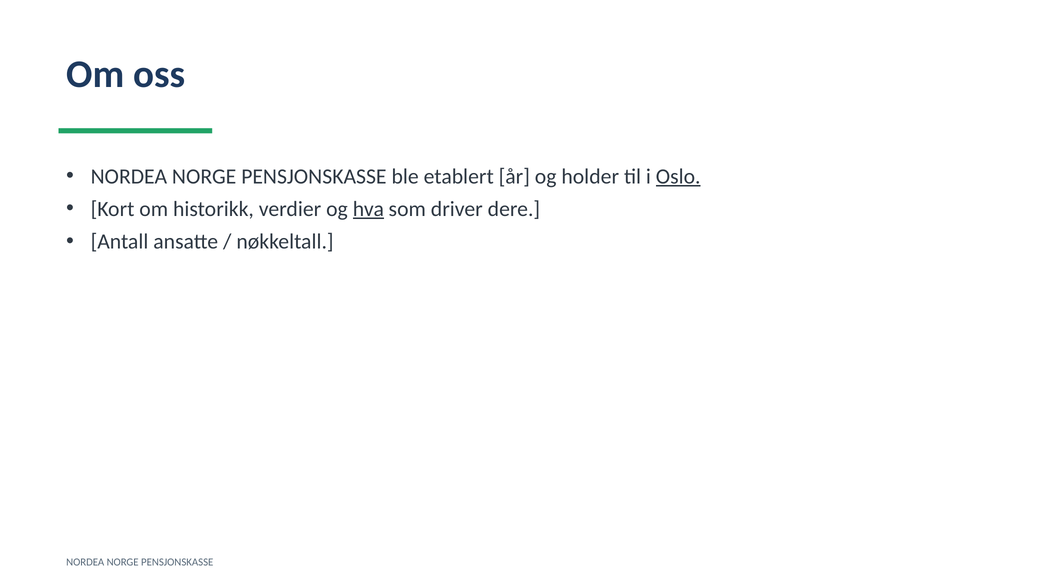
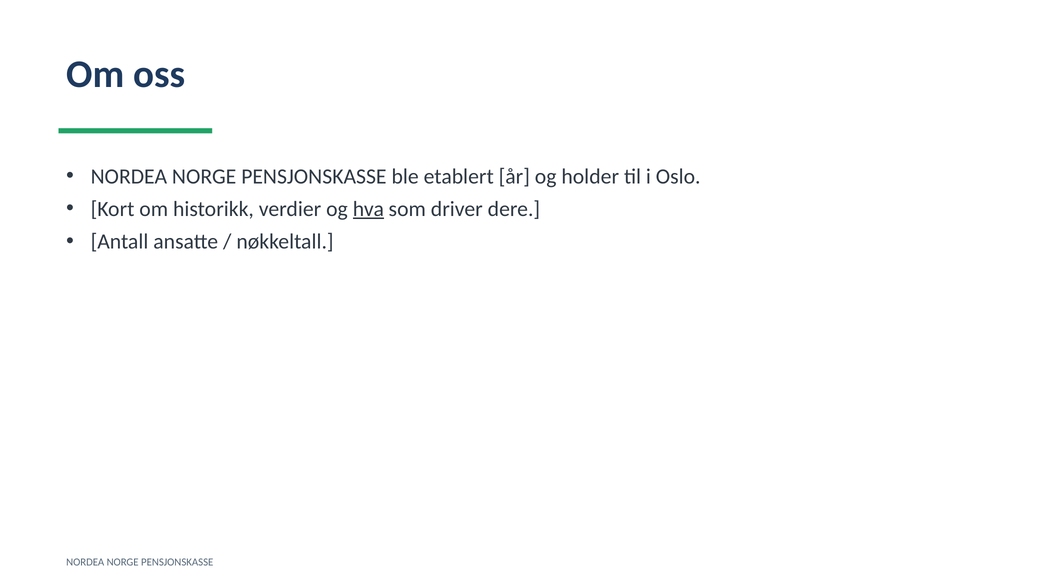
Oslo underline: present -> none
